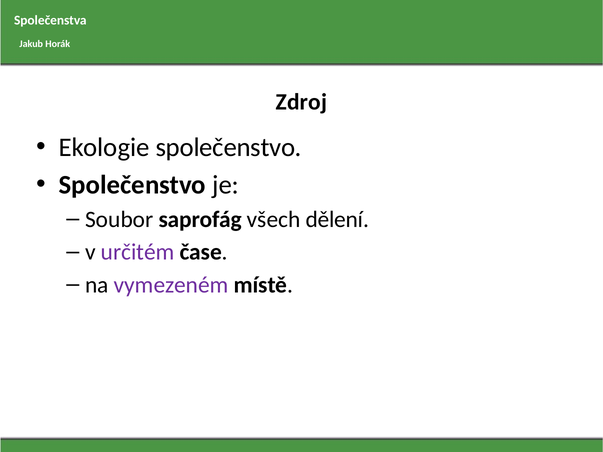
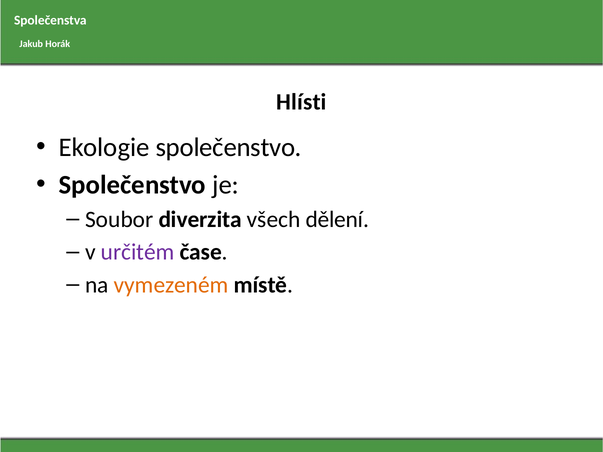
Zdroj: Zdroj -> Hlísti
saprofág: saprofág -> diverzita
vymezeném colour: purple -> orange
